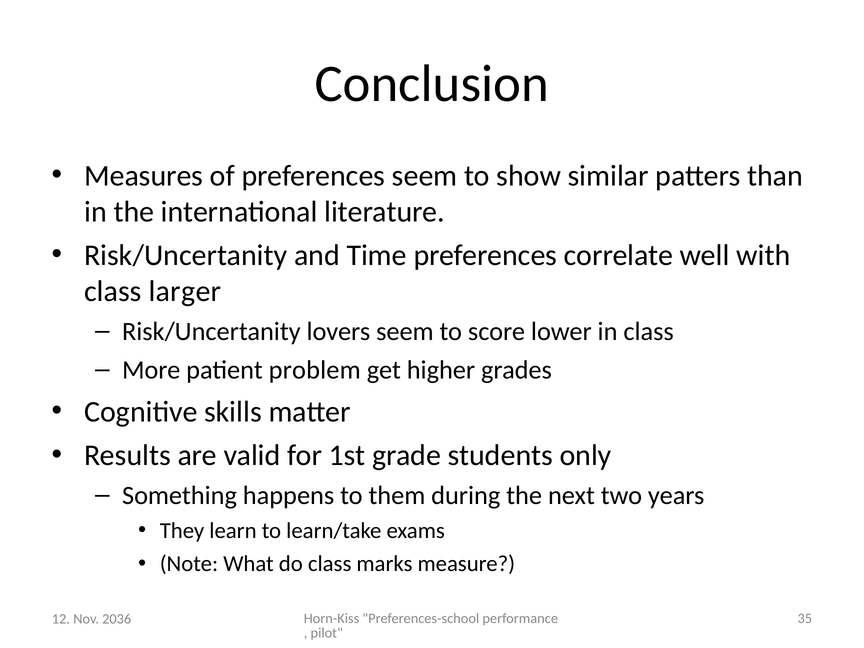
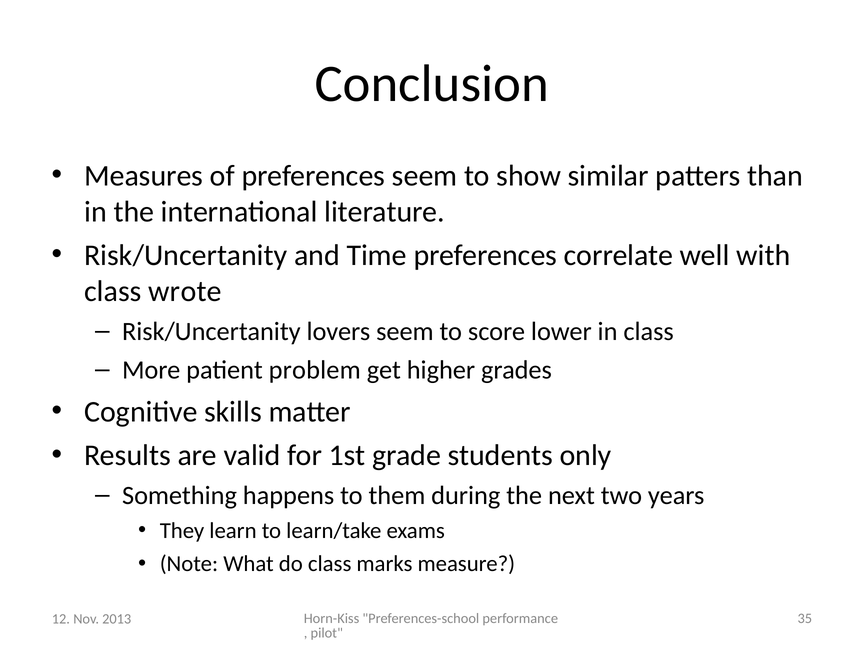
larger: larger -> wrote
2036: 2036 -> 2013
